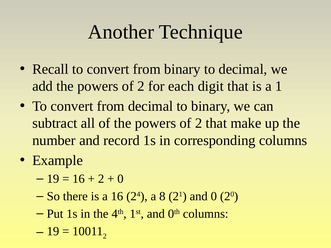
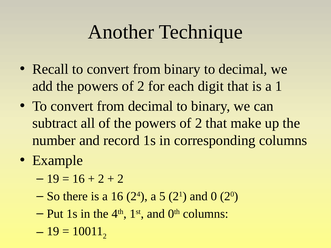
0 at (120, 179): 0 -> 2
8: 8 -> 5
